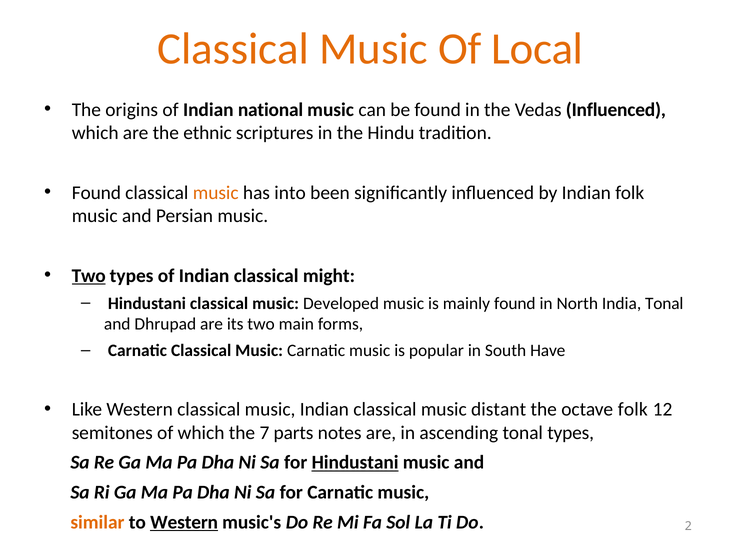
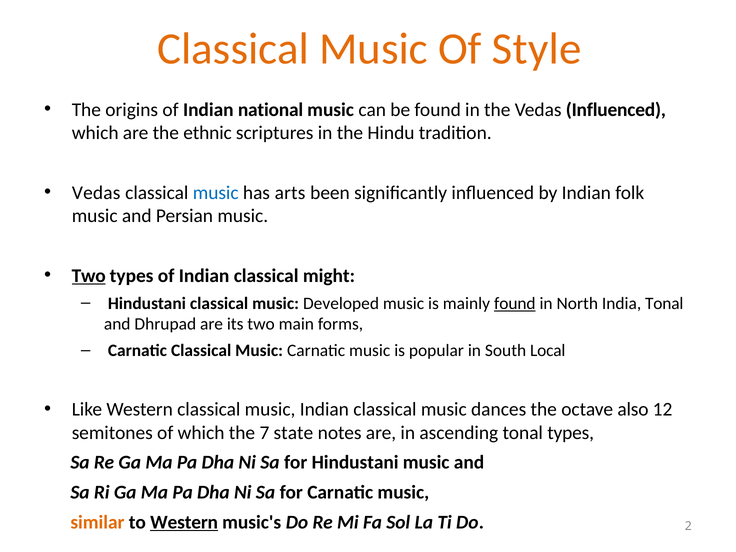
Local: Local -> Style
Found at (96, 193): Found -> Vedas
music at (216, 193) colour: orange -> blue
into: into -> arts
found at (515, 303) underline: none -> present
Have: Have -> Local
distant: distant -> dances
octave folk: folk -> also
parts: parts -> state
Hindustani at (355, 463) underline: present -> none
